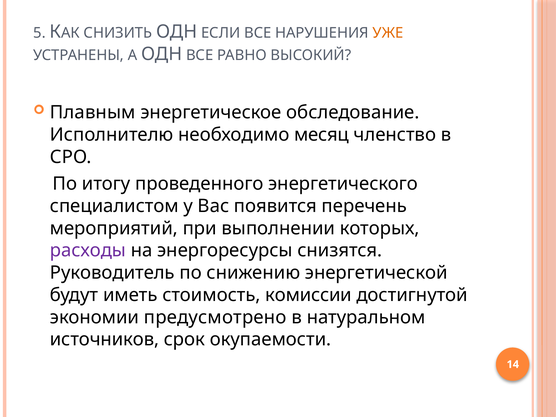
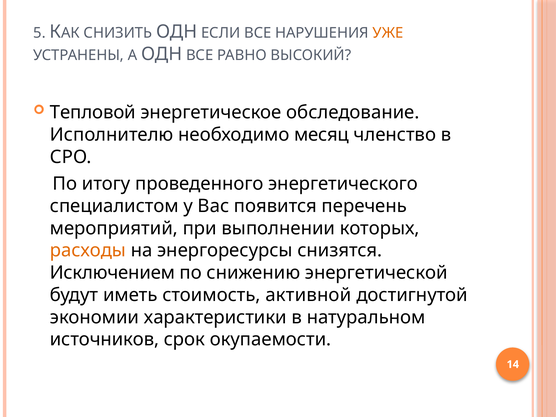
Плавным: Плавным -> Тепловой
расходы colour: purple -> orange
Руководитель: Руководитель -> Исключением
комиссии: комиссии -> активной
предусмотрено: предусмотрено -> характеристики
